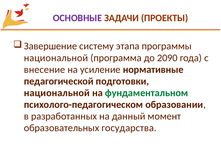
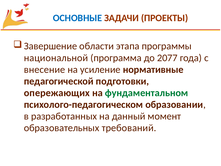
ОСНОВНЫЕ colour: purple -> blue
систему: систему -> области
2090: 2090 -> 2077
национальной at (57, 93): национальной -> опережающих
государства: государства -> требований
